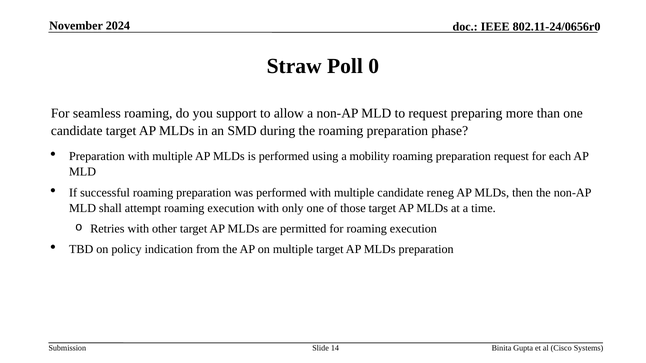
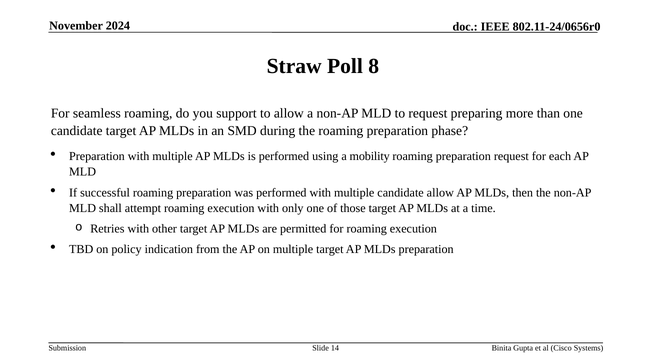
0: 0 -> 8
candidate reneg: reneg -> allow
